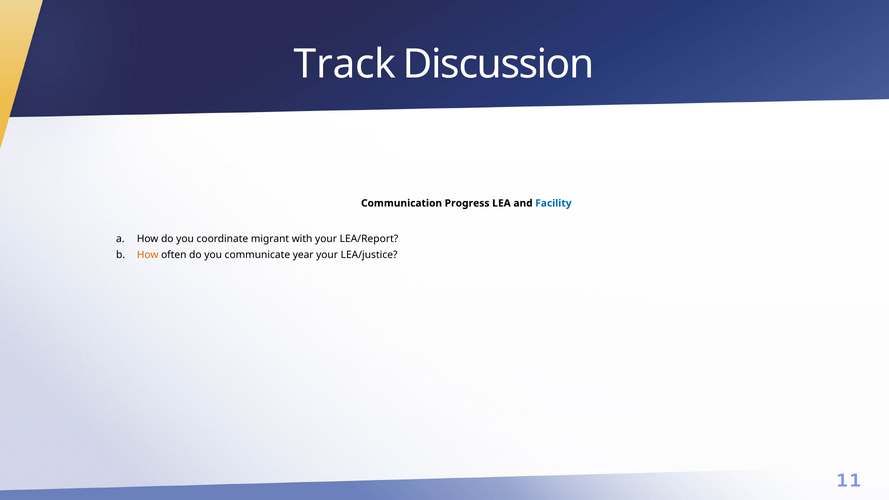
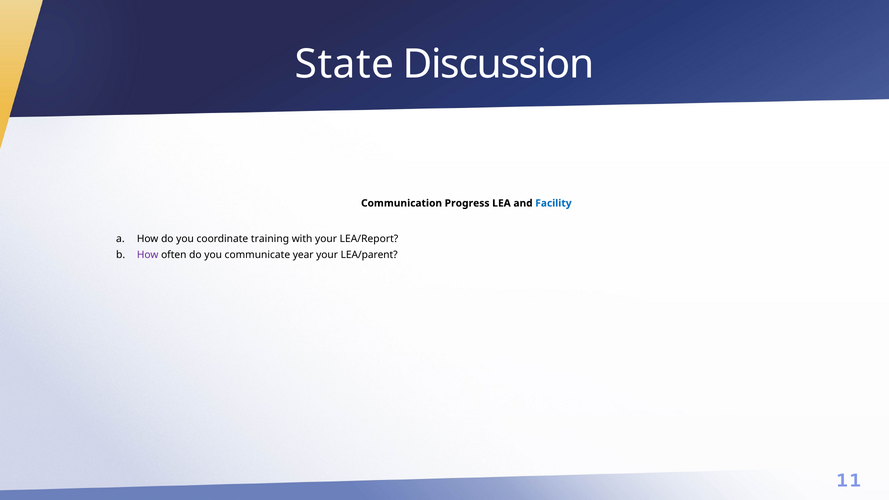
Track: Track -> State
migrant: migrant -> training
How at (148, 255) colour: orange -> purple
LEA/justice: LEA/justice -> LEA/parent
